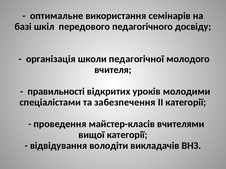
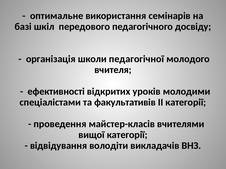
правильності: правильності -> ефективності
забезпечення: забезпечення -> факультативів
